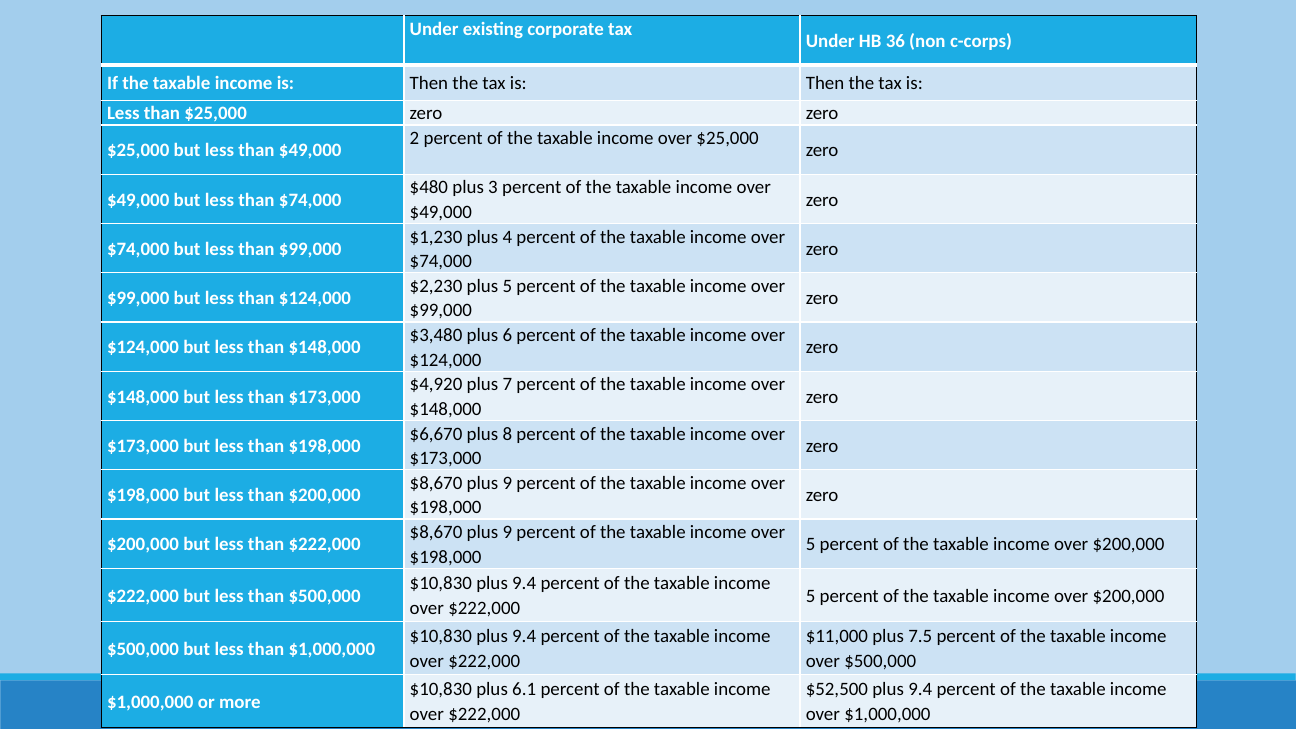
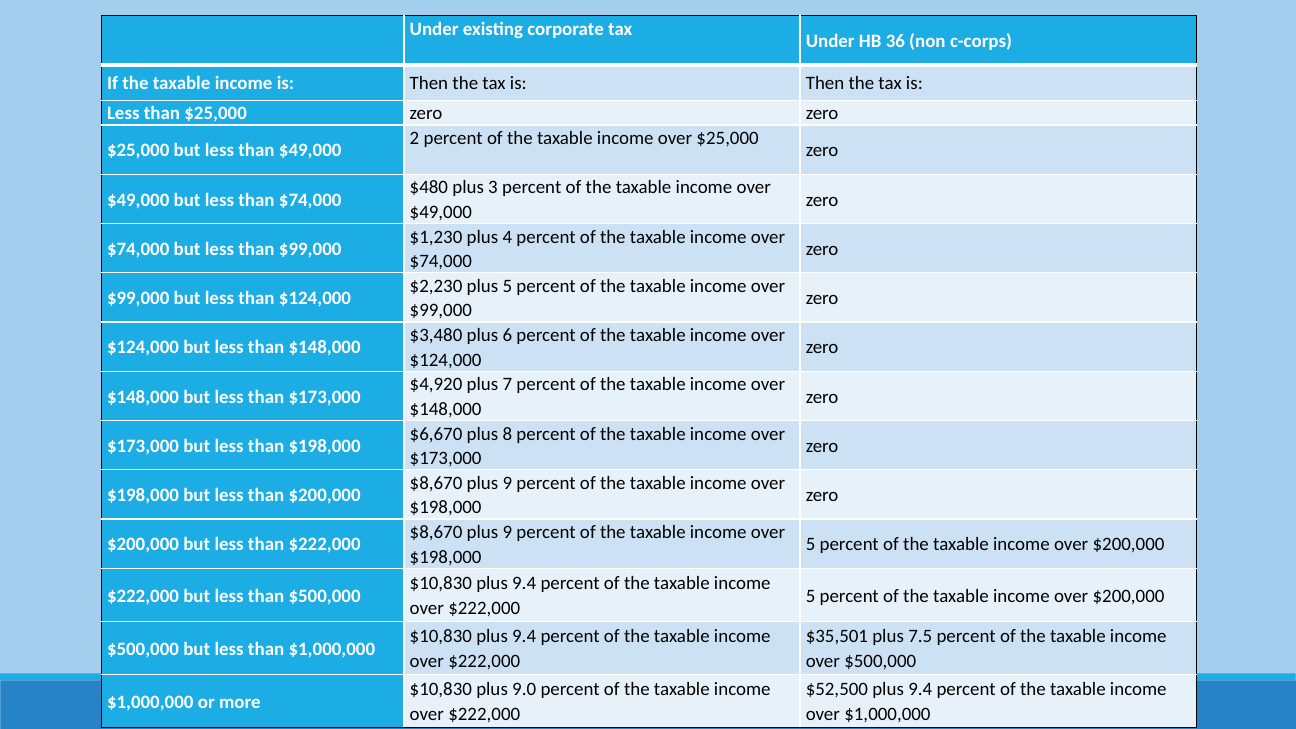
$11,000: $11,000 -> $35,501
6.1: 6.1 -> 9.0
